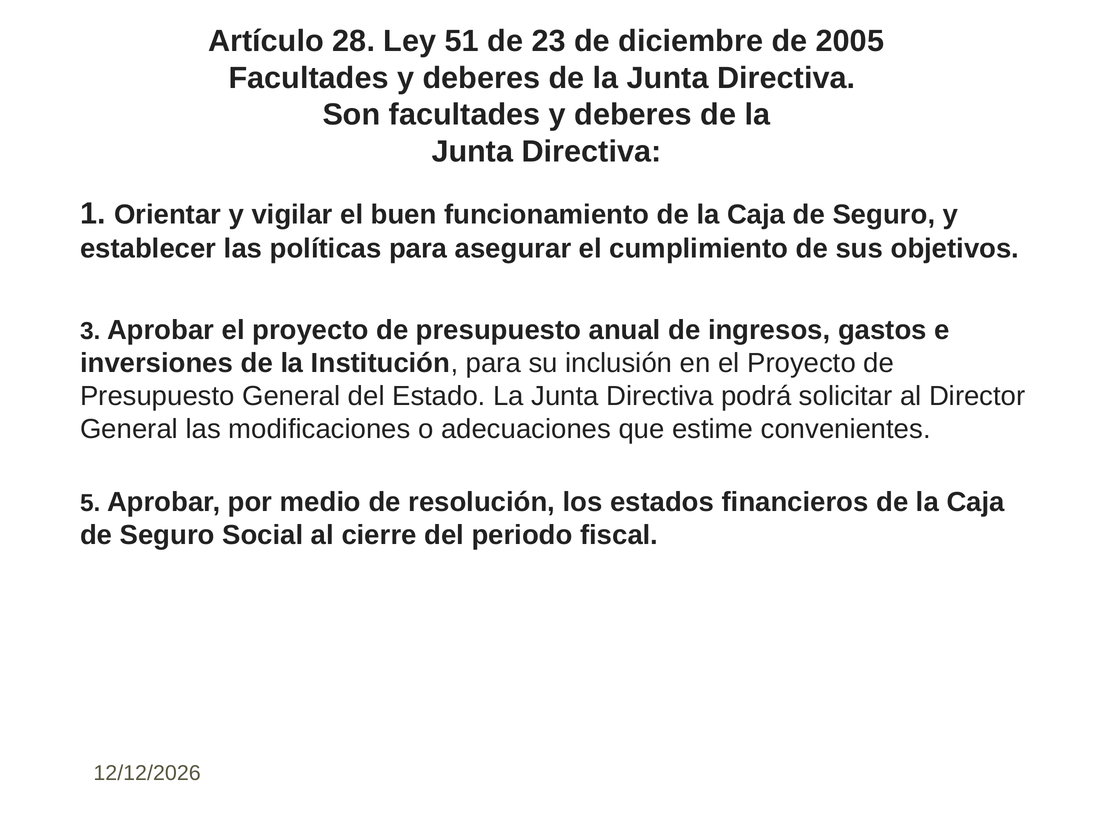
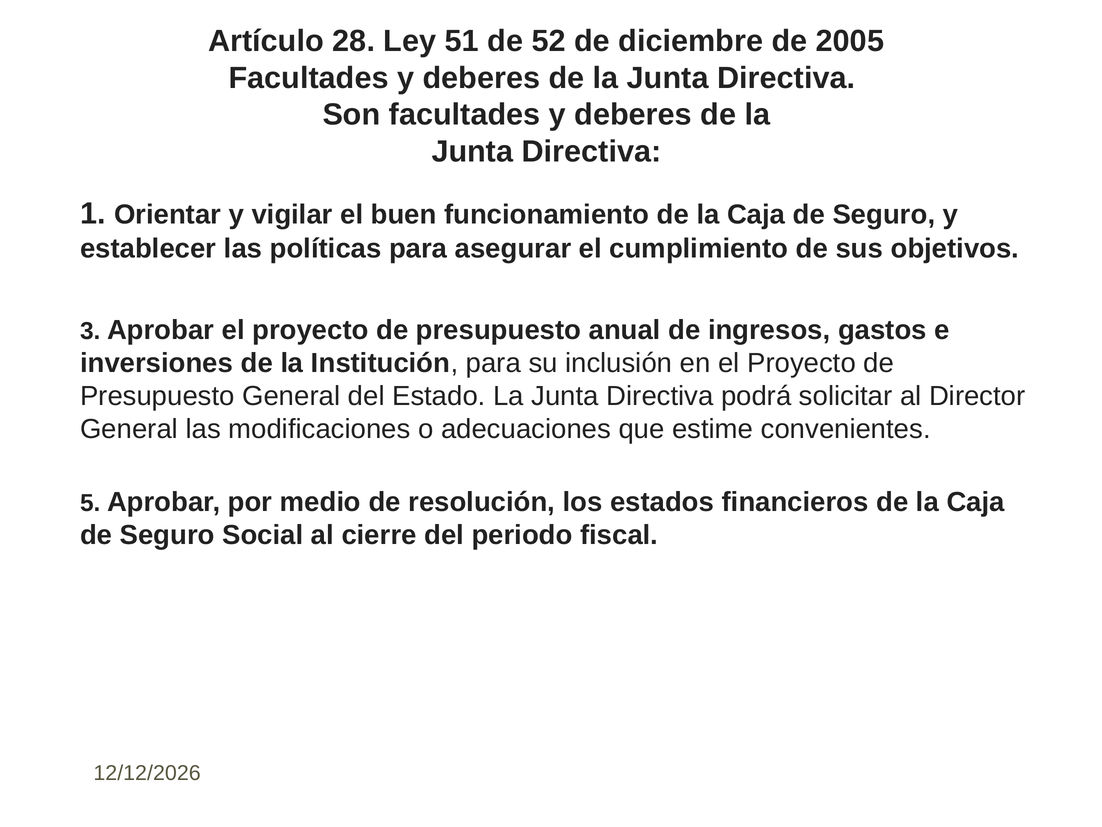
23: 23 -> 52
